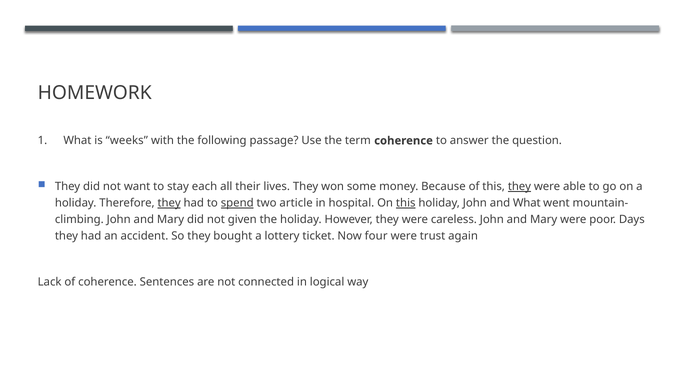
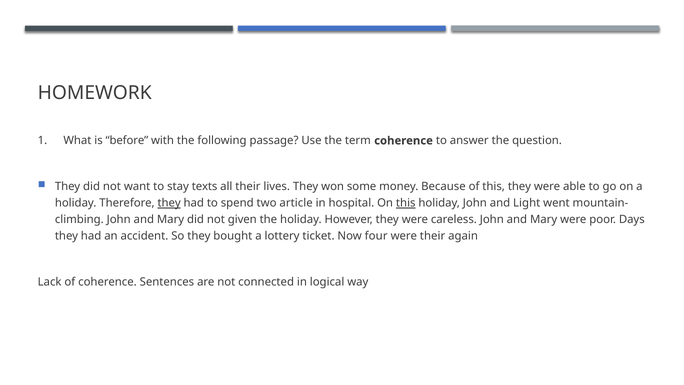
weeks: weeks -> before
each: each -> texts
they at (519, 186) underline: present -> none
spend underline: present -> none
and What: What -> Light
were trust: trust -> their
